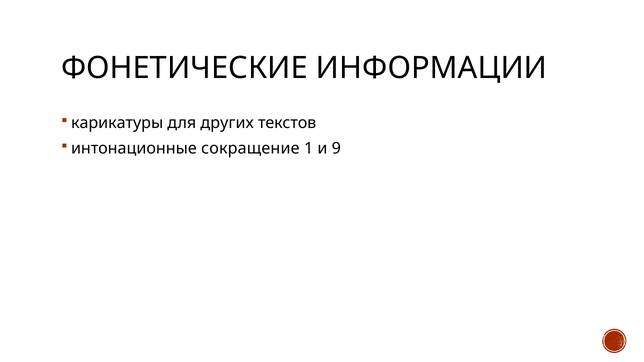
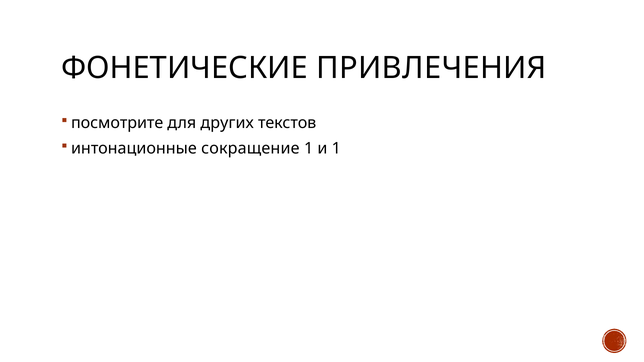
ИНФОРМАЦИИ: ИНФОРМАЦИИ -> ПРИВЛЕЧЕНИЯ
карикатуры: карикатуры -> посмотрите
и 9: 9 -> 1
